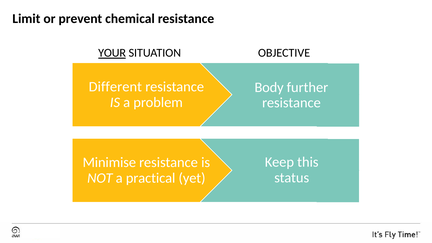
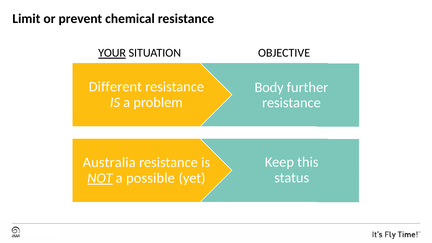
Minimise: Minimise -> Australia
NOT underline: none -> present
practical: practical -> possible
